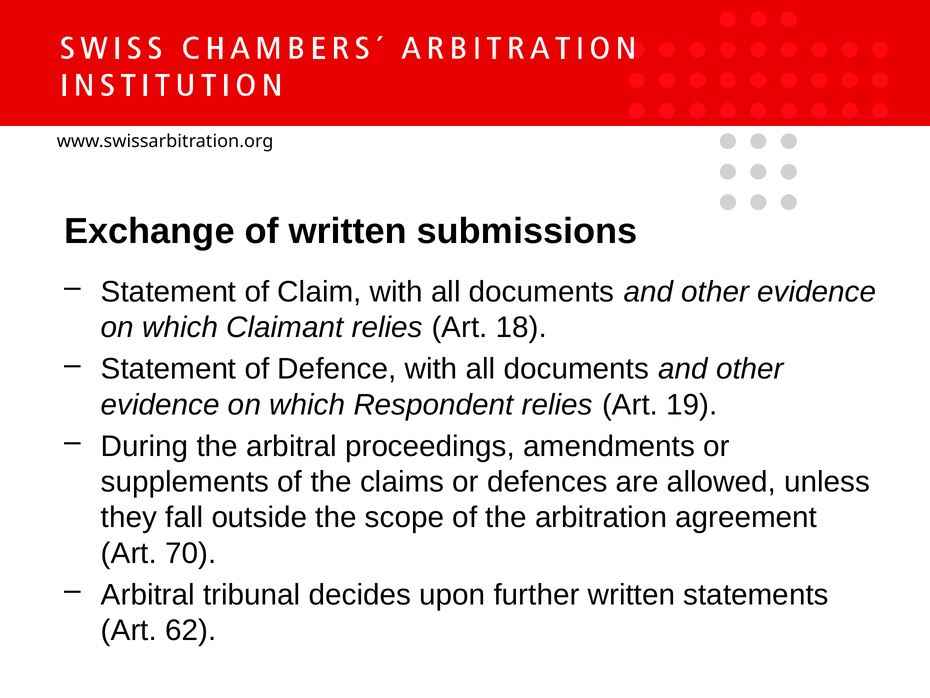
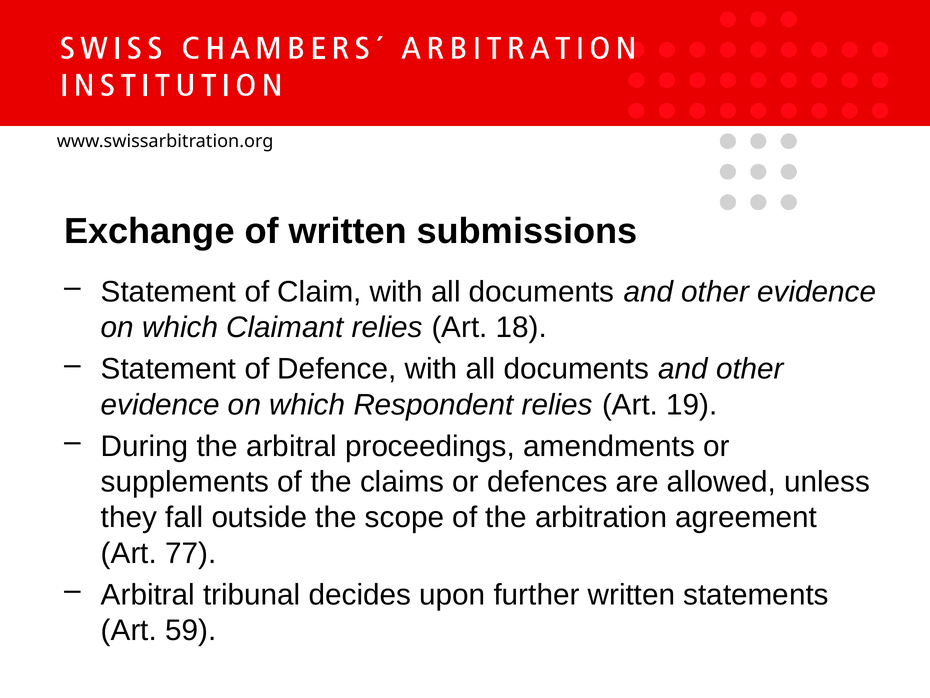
70: 70 -> 77
62: 62 -> 59
